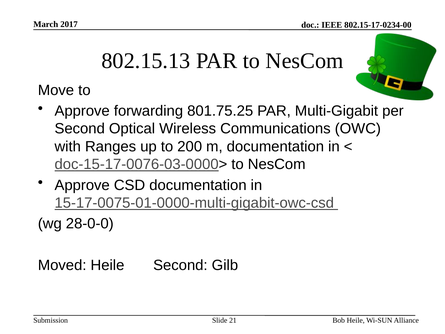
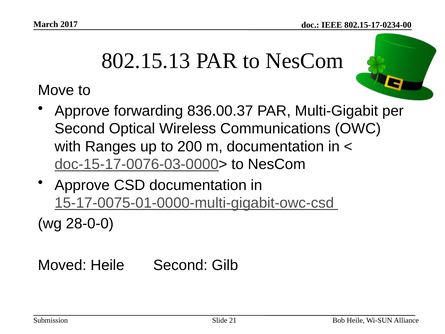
801.75.25: 801.75.25 -> 836.00.37
